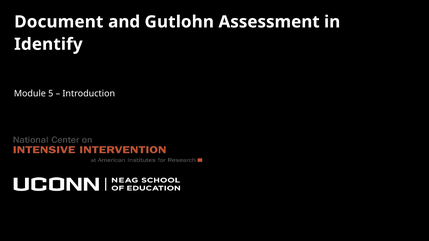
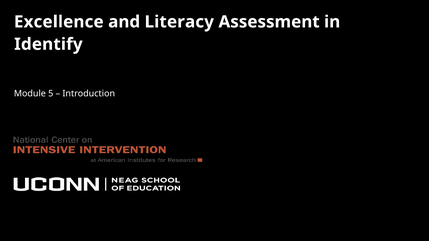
Document: Document -> Excellence
Gutlohn: Gutlohn -> Literacy
